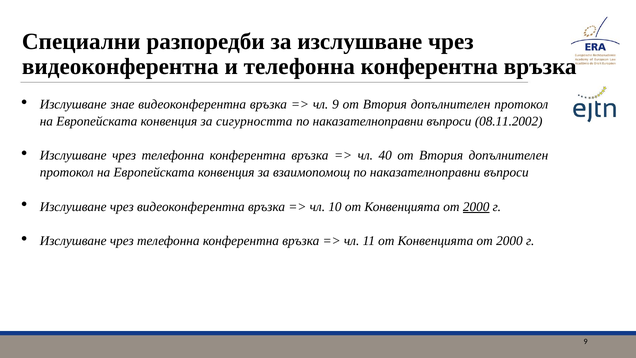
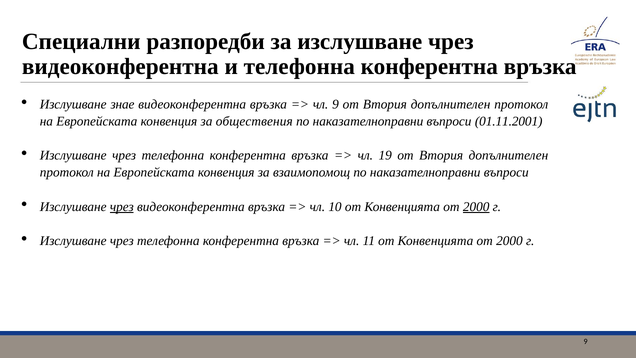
сигурността: сигурността -> обществения
08.11.2002: 08.11.2002 -> 01.11.2001
40: 40 -> 19
чрез at (122, 207) underline: none -> present
